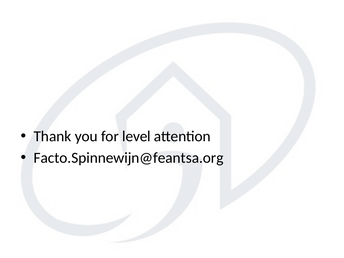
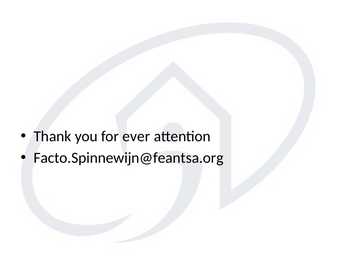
level: level -> ever
